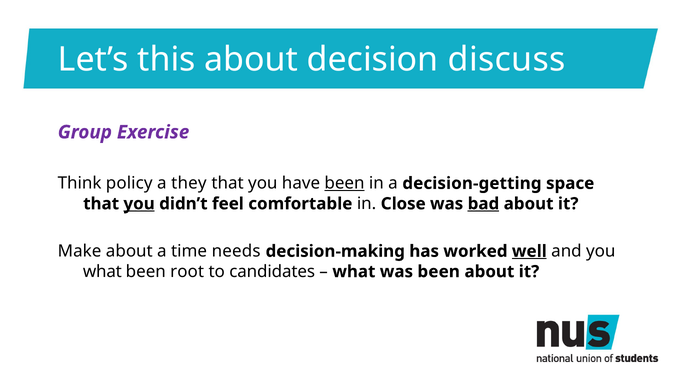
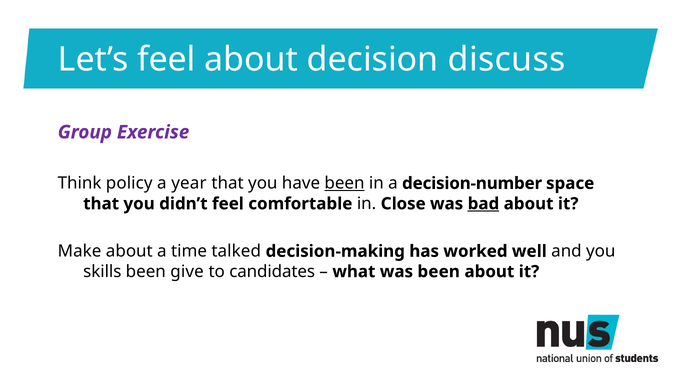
Let’s this: this -> feel
they: they -> year
decision-getting: decision-getting -> decision-number
you at (139, 204) underline: present -> none
needs: needs -> talked
well underline: present -> none
what at (102, 272): what -> skills
root: root -> give
